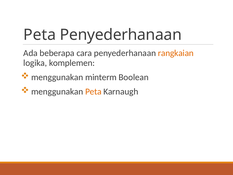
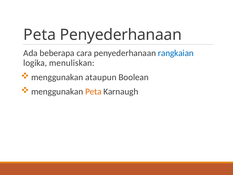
rangkaian colour: orange -> blue
komplemen: komplemen -> menuliskan
minterm: minterm -> ataupun
